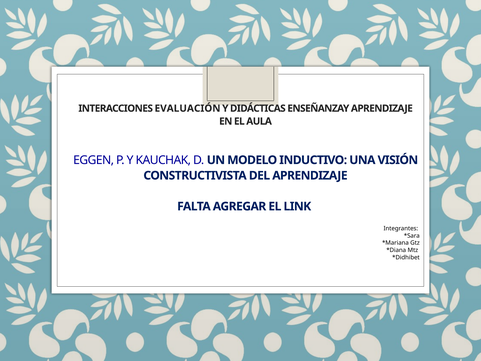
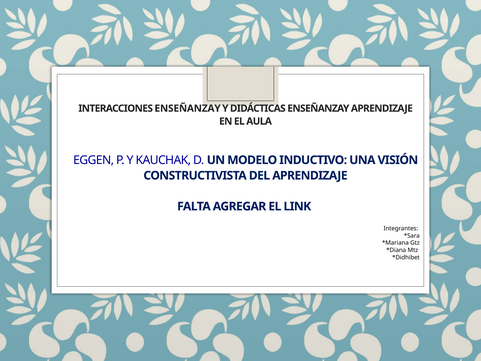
INTERACCIONES EVALUACIÓN: EVALUACIÓN -> ENSEÑANZAY
